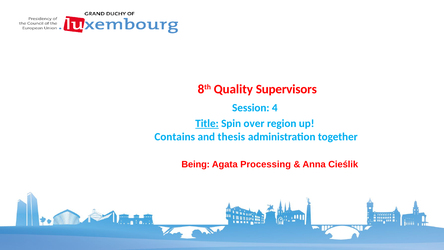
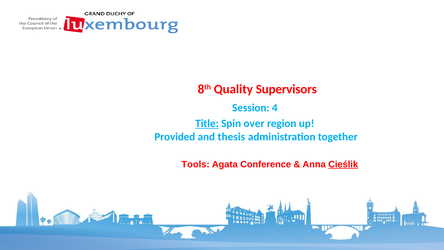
Contains: Contains -> Provided
Being: Being -> Tools
Processing: Processing -> Conference
Cieślik underline: none -> present
